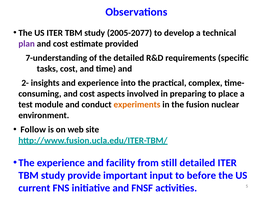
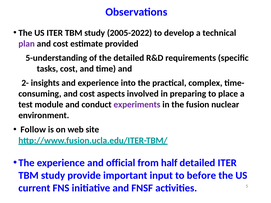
2005-2077: 2005-2077 -> 2005-2022
7-understanding: 7-understanding -> 5-understanding
experiments colour: orange -> purple
facility: facility -> official
still: still -> half
